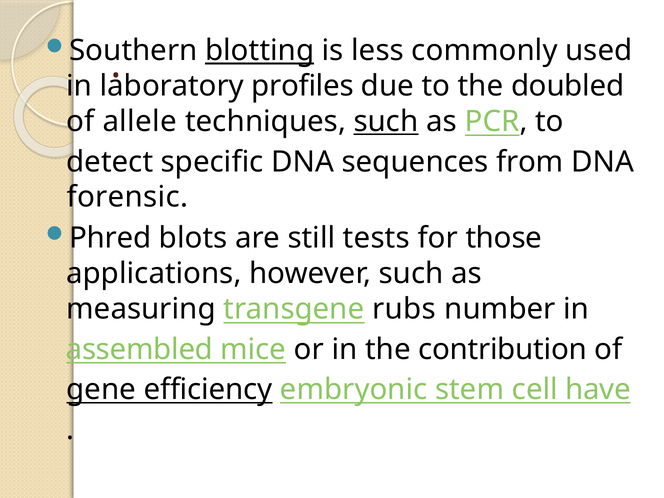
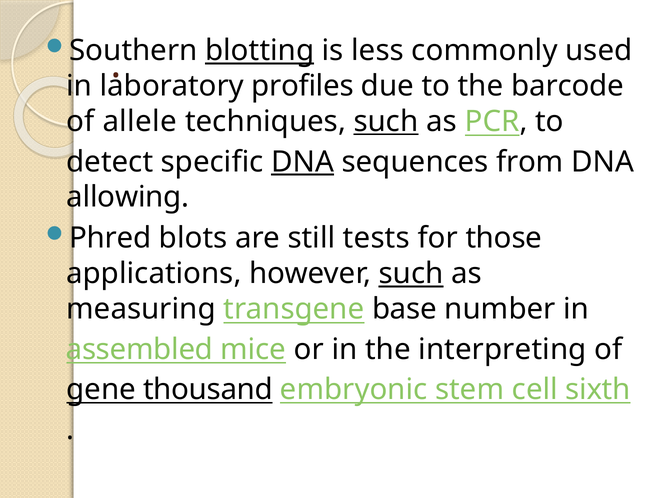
doubled: doubled -> barcode
DNA at (303, 162) underline: none -> present
forensic: forensic -> allowing
such at (411, 274) underline: none -> present
rubs: rubs -> base
contribution: contribution -> interpreting
efficiency: efficiency -> thousand
have: have -> sixth
